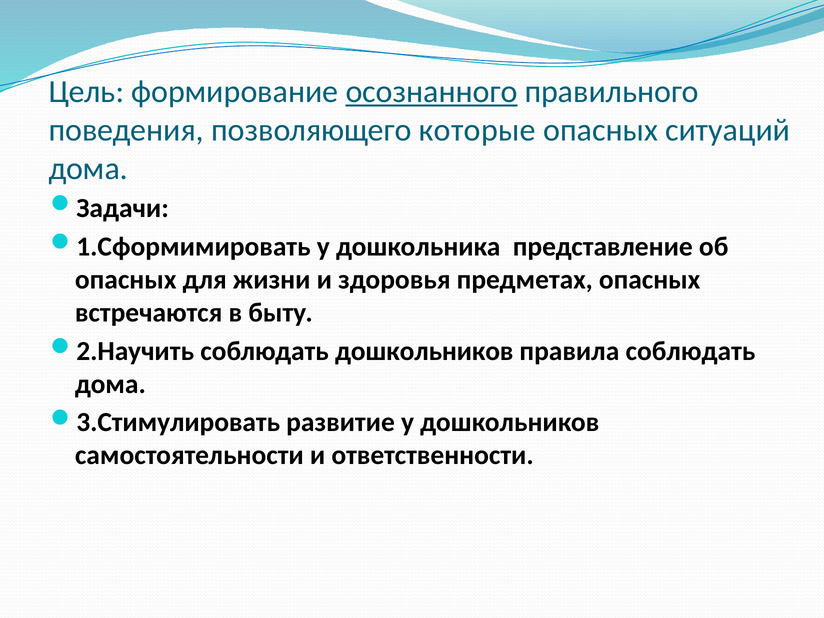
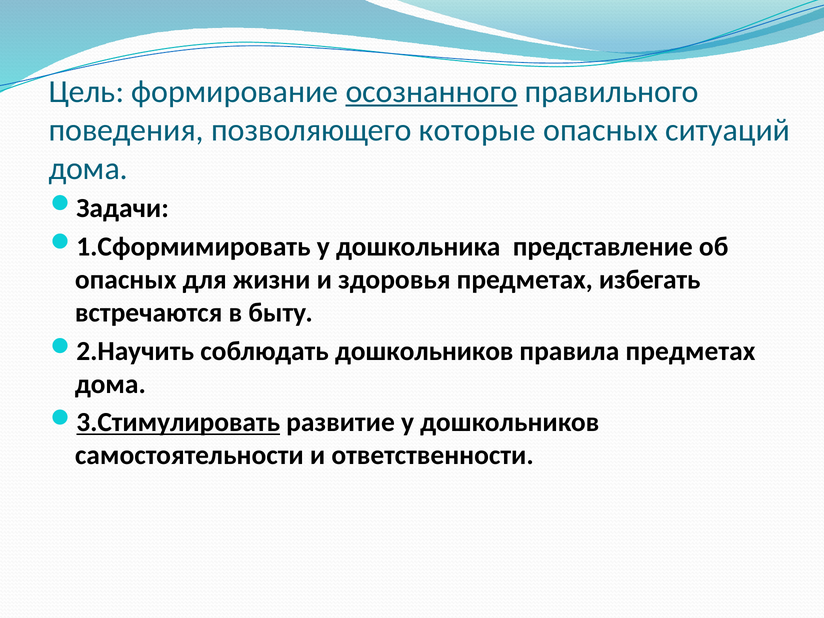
предметах опасных: опасных -> избегать
правила соблюдать: соблюдать -> предметах
3.Стимулировать underline: none -> present
